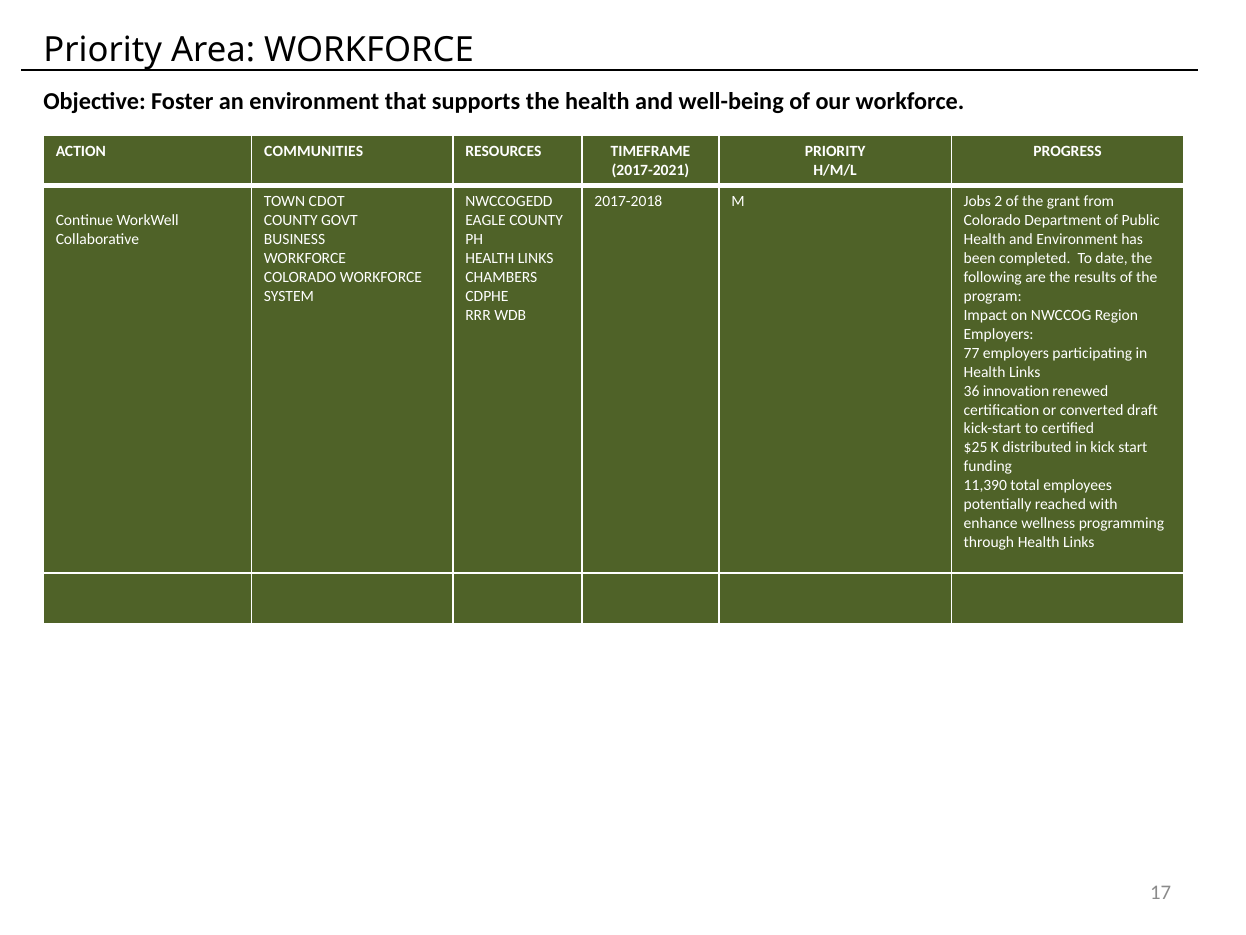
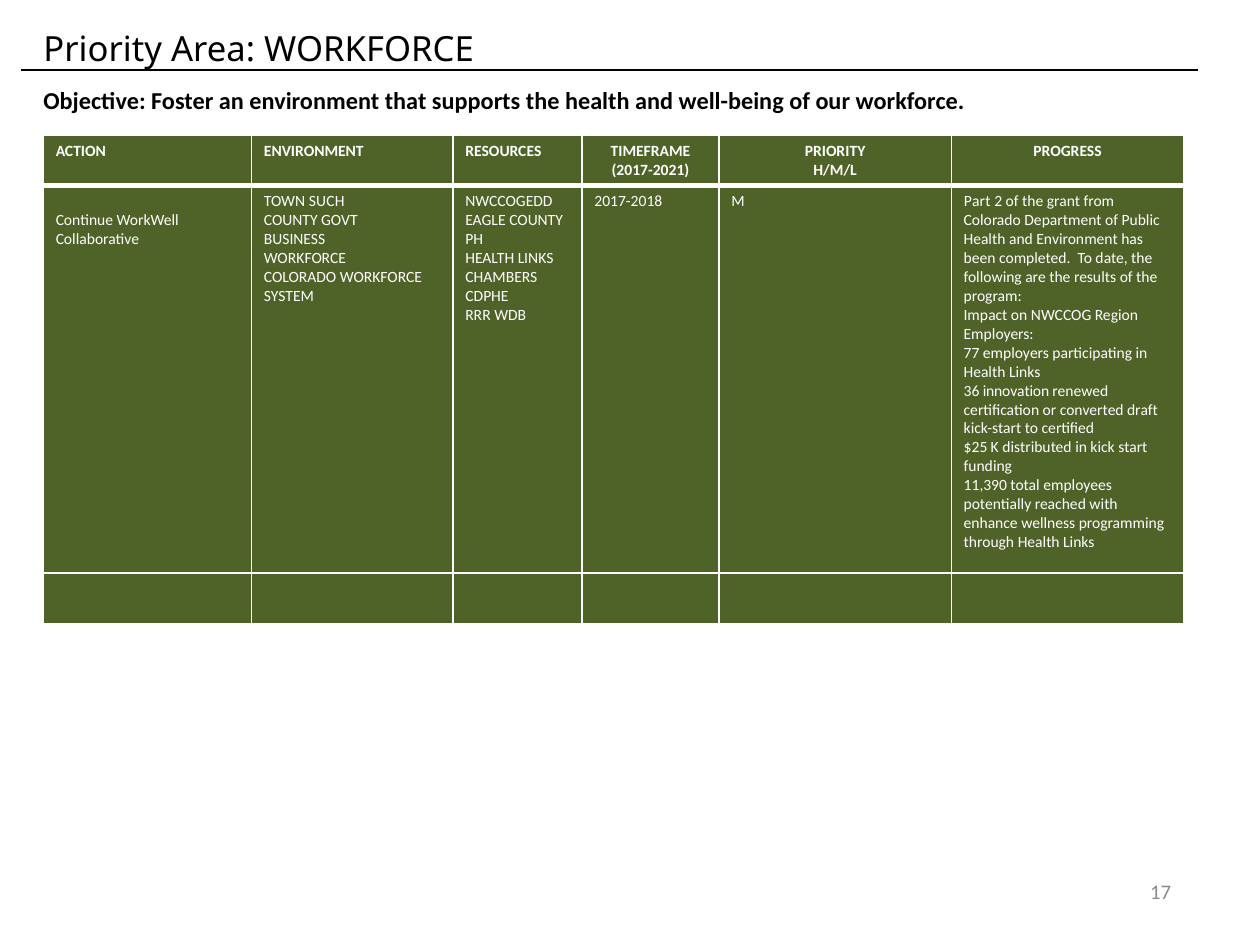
ACTION COMMUNITIES: COMMUNITIES -> ENVIRONMENT
CDOT: CDOT -> SUCH
Jobs: Jobs -> Part
